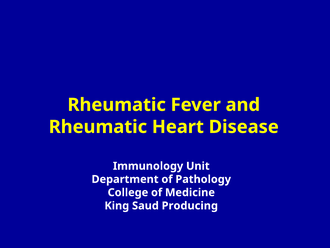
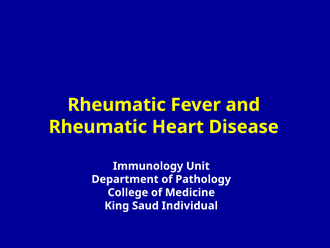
Producing: Producing -> Individual
